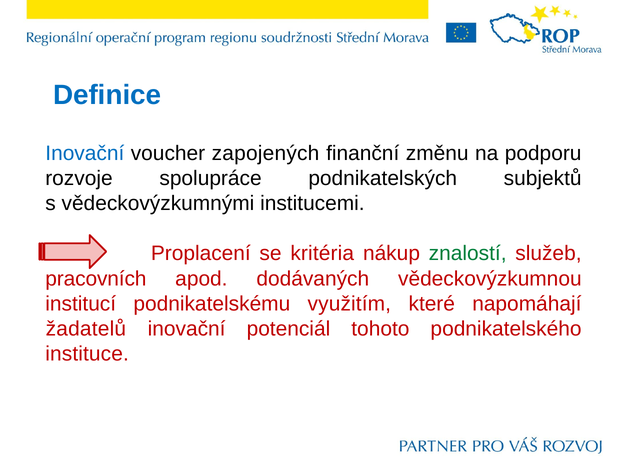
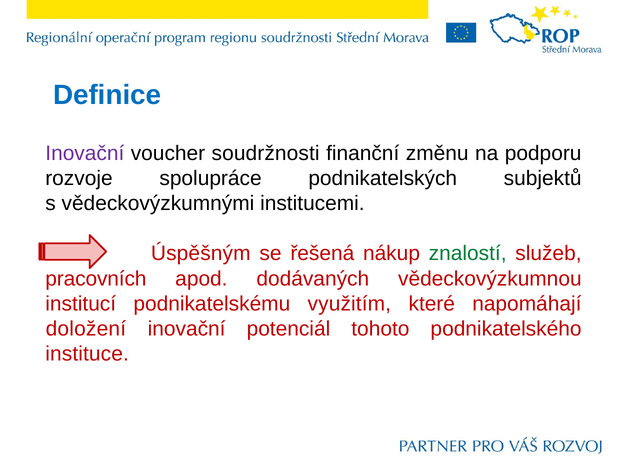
Inovační at (85, 153) colour: blue -> purple
zapojených: zapojených -> soudržnosti
Proplacení: Proplacení -> Úspěšným
kritéria: kritéria -> řešená
žadatelů: žadatelů -> doložení
